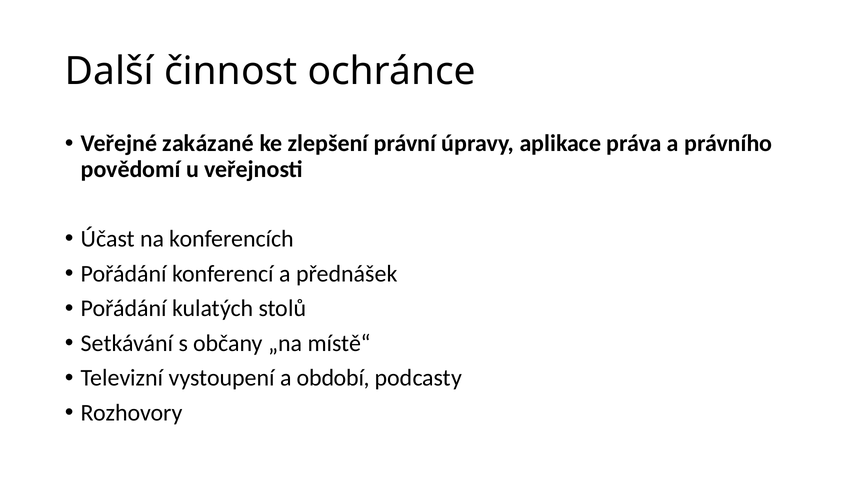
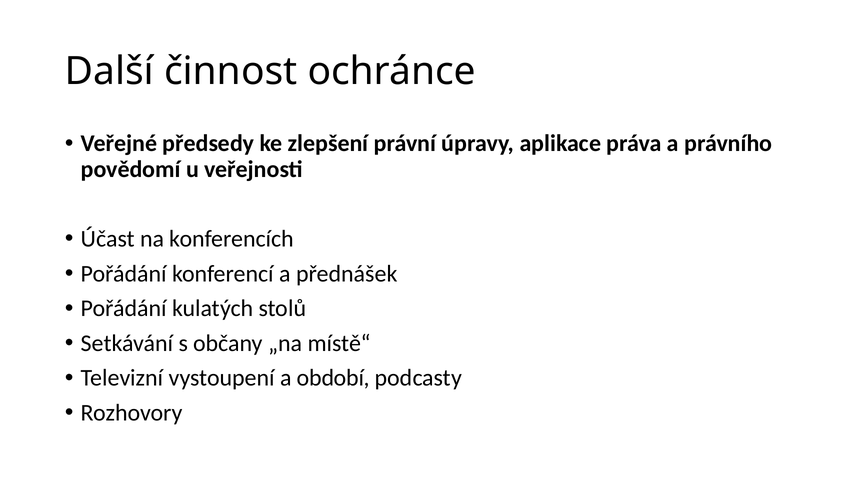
zakázané: zakázané -> předsedy
